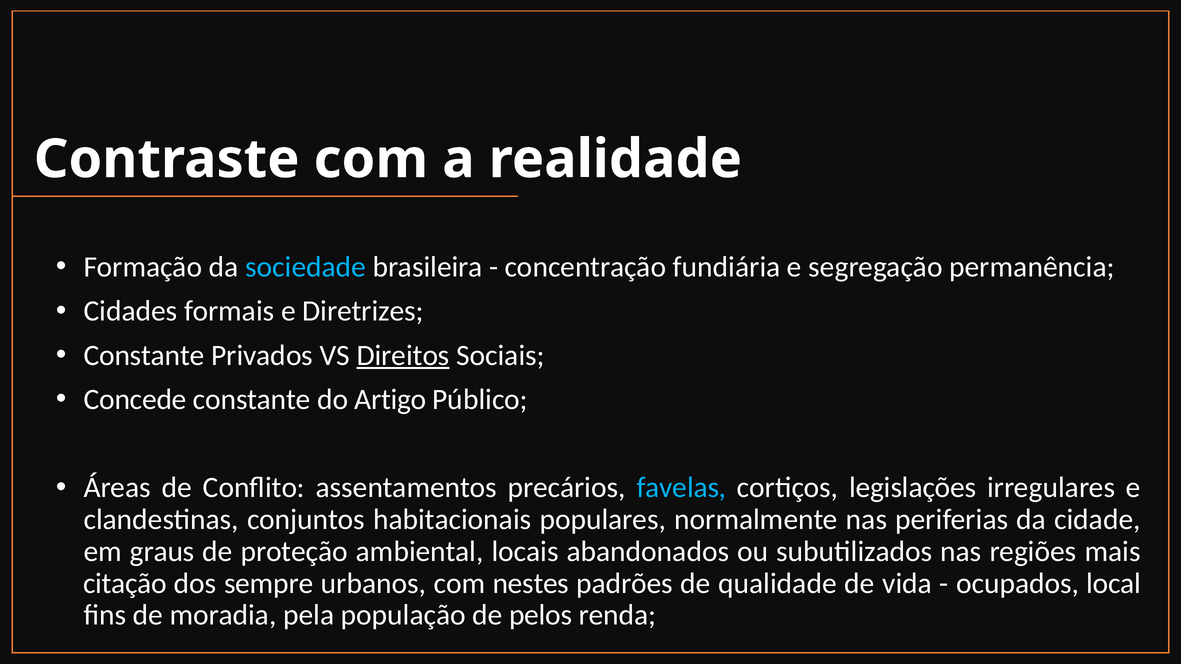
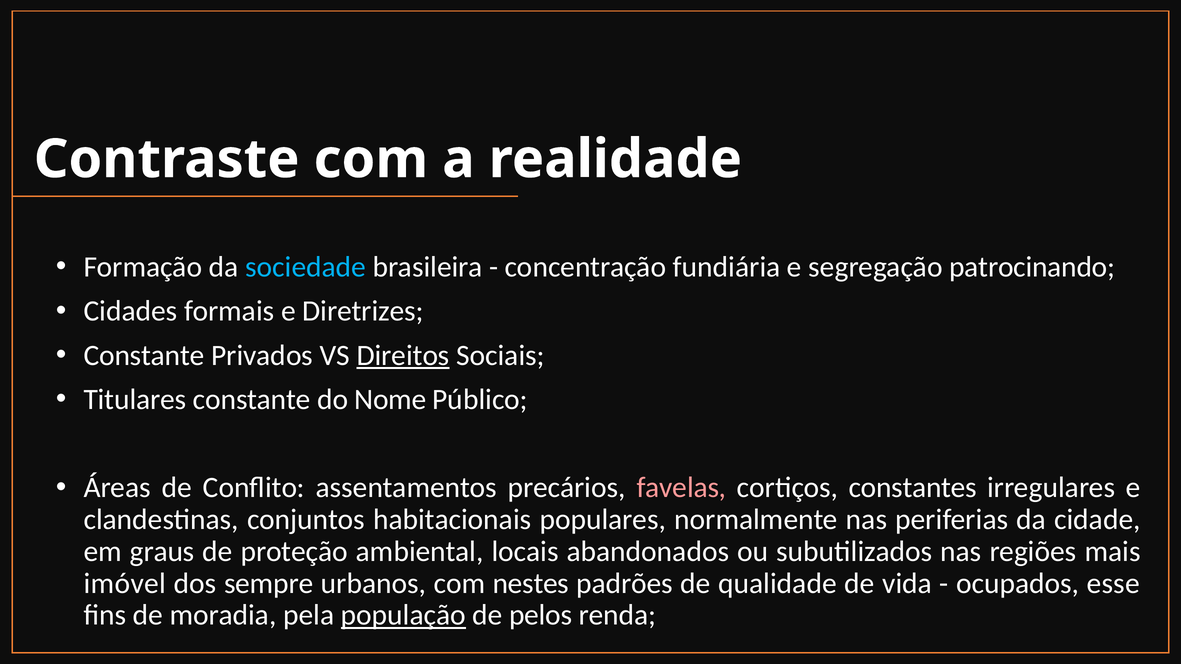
permanência: permanência -> patrocinando
Concede: Concede -> Titulares
Artigo: Artigo -> Nome
favelas colour: light blue -> pink
legislações: legislações -> constantes
citação: citação -> imóvel
local: local -> esse
população underline: none -> present
